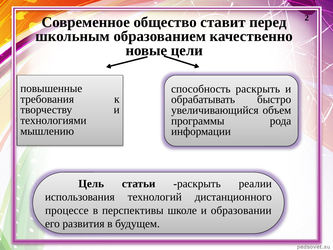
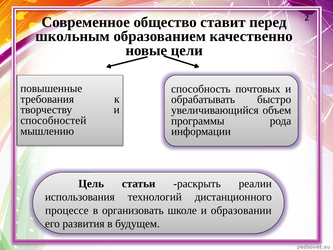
способность раскрыть: раскрыть -> почтовых
технологиями: технологиями -> способностей
перспективы: перспективы -> организовать
